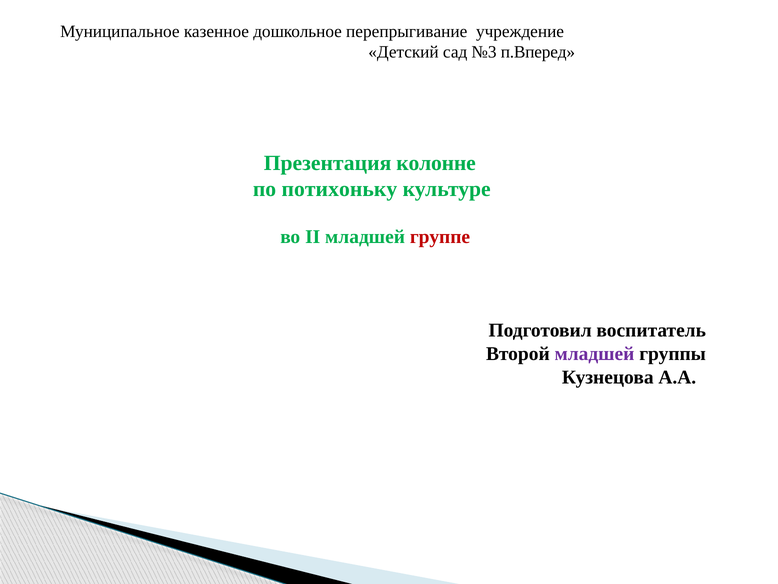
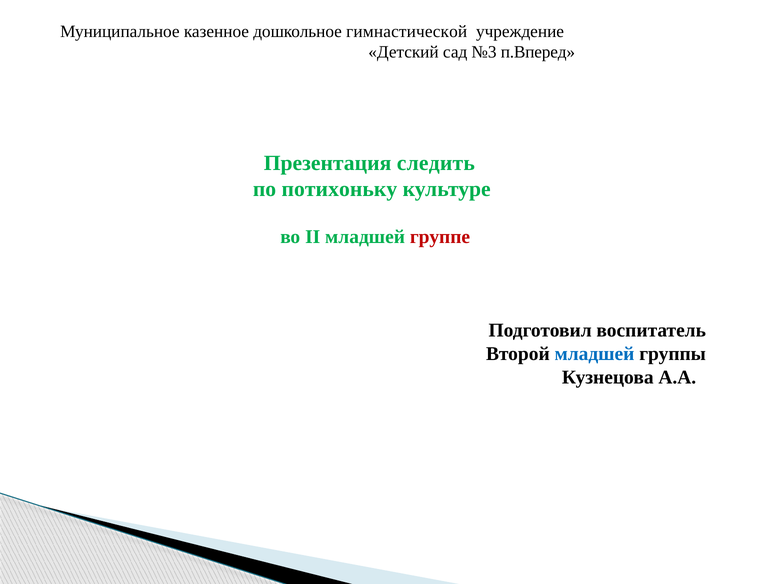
перепрыгивание: перепрыгивание -> гимнастической
колонне: колонне -> следить
младшей at (594, 353) colour: purple -> blue
